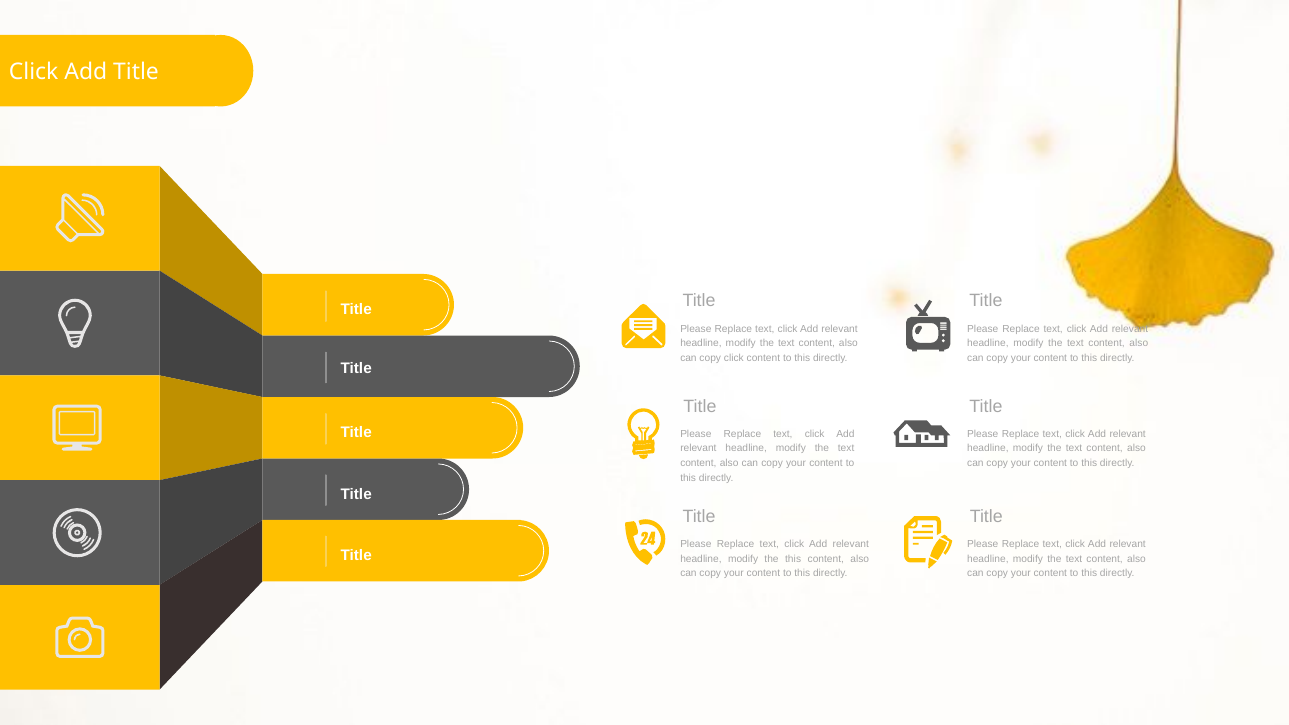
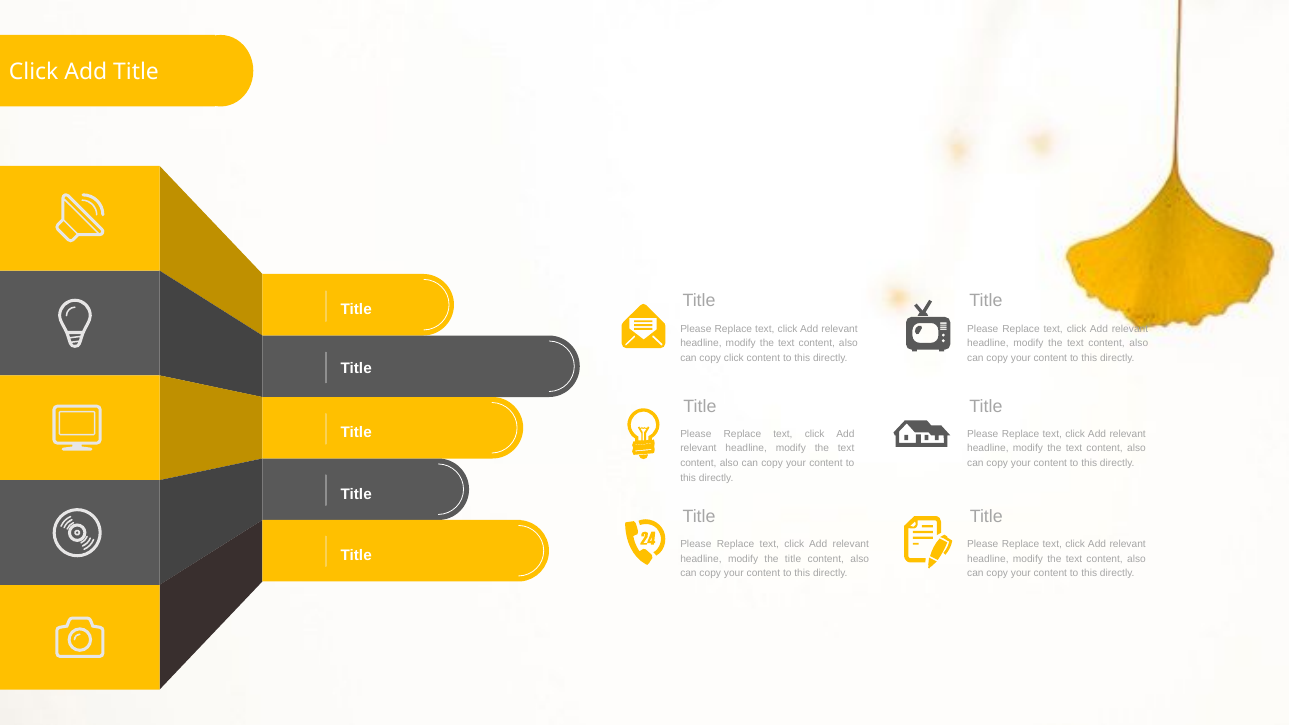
the this: this -> title
